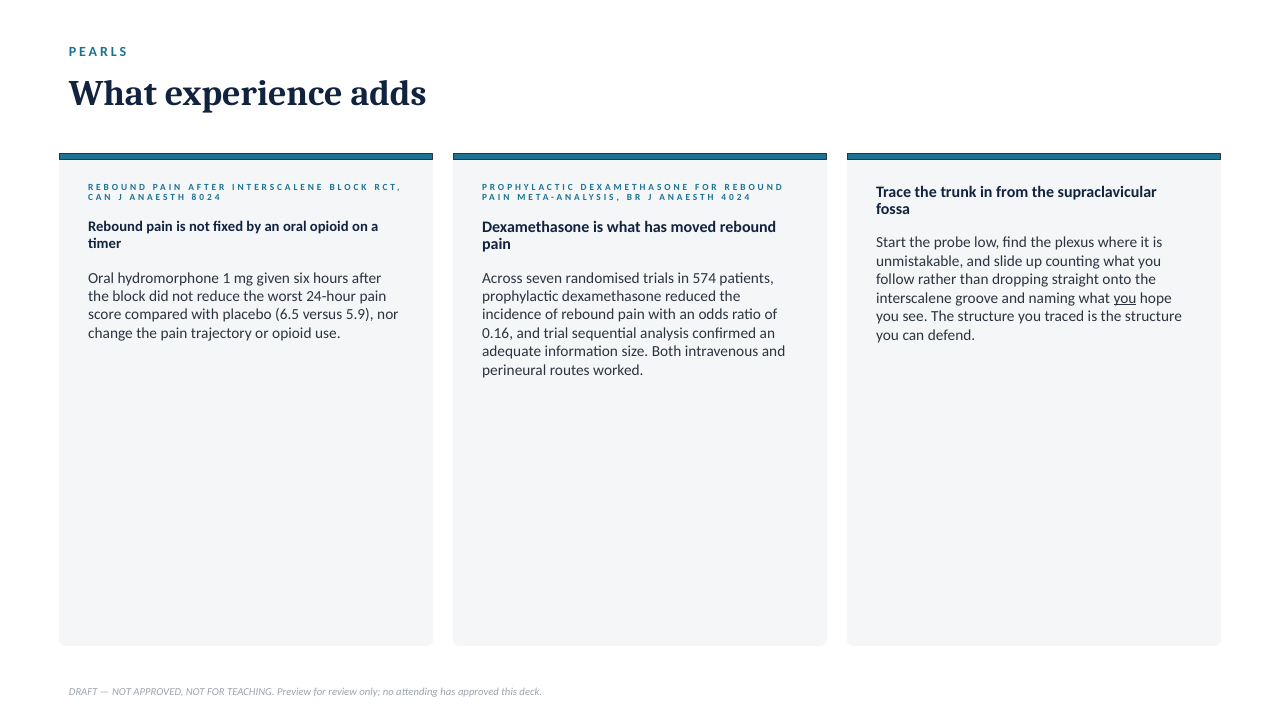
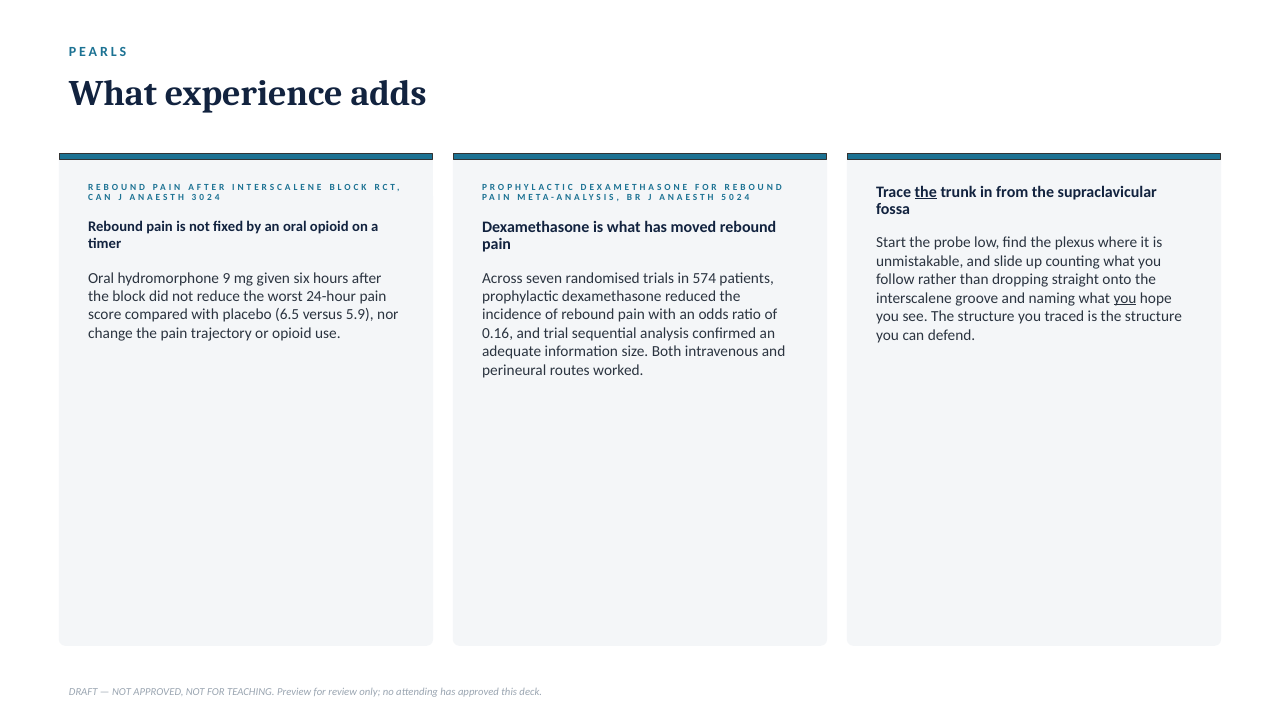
the at (926, 192) underline: none -> present
8: 8 -> 3
4 at (724, 198): 4 -> 5
1: 1 -> 9
